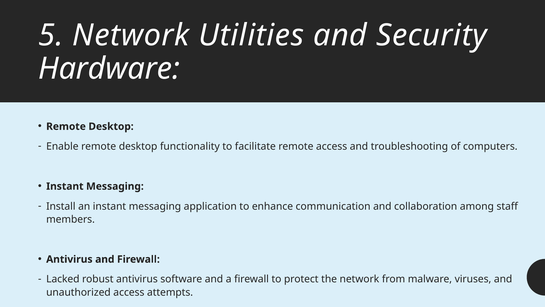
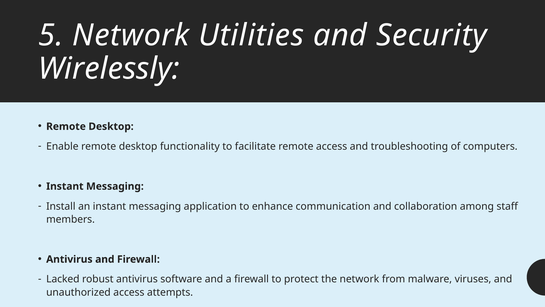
Hardware: Hardware -> Wirelessly
